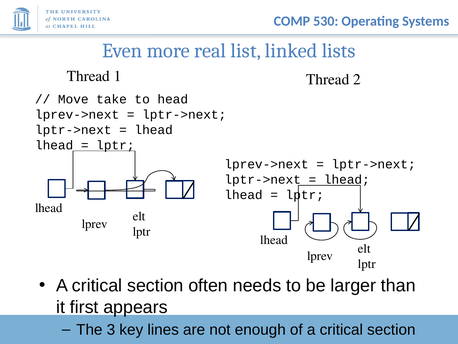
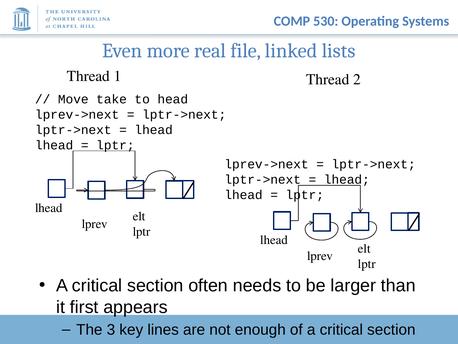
list: list -> file
